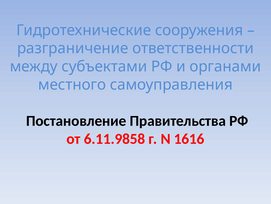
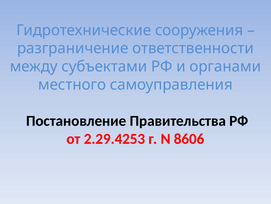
6.11.9858: 6.11.9858 -> 2.29.4253
1616: 1616 -> 8606
